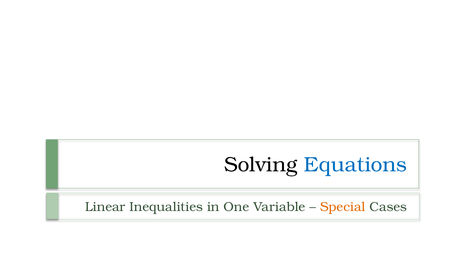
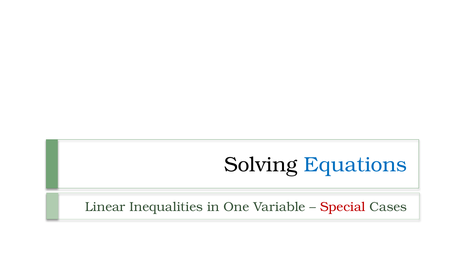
Special colour: orange -> red
